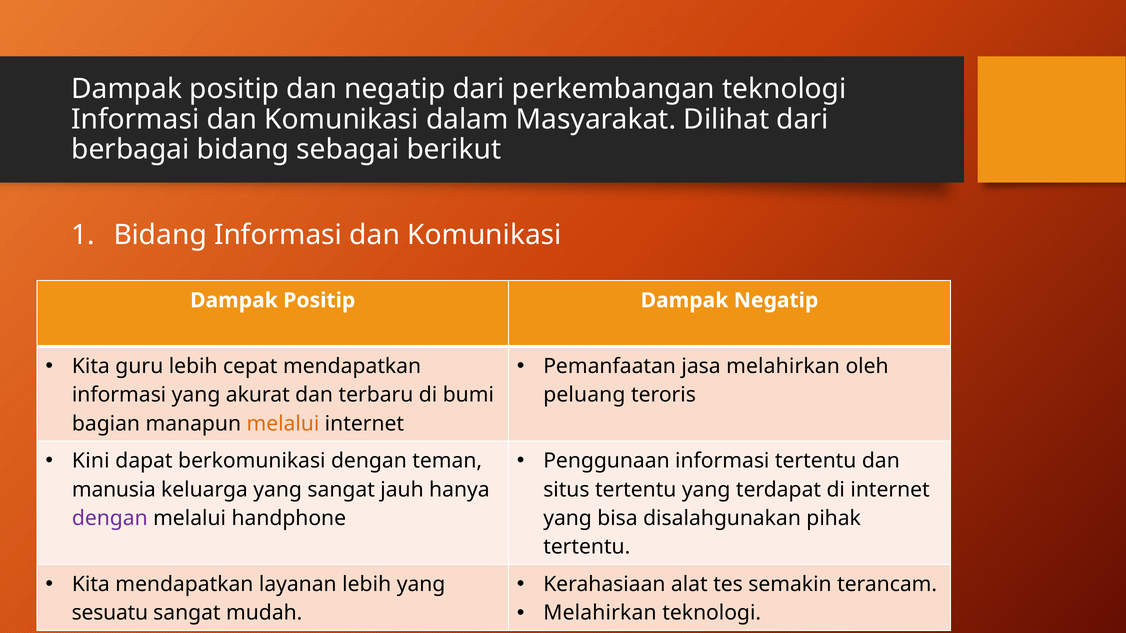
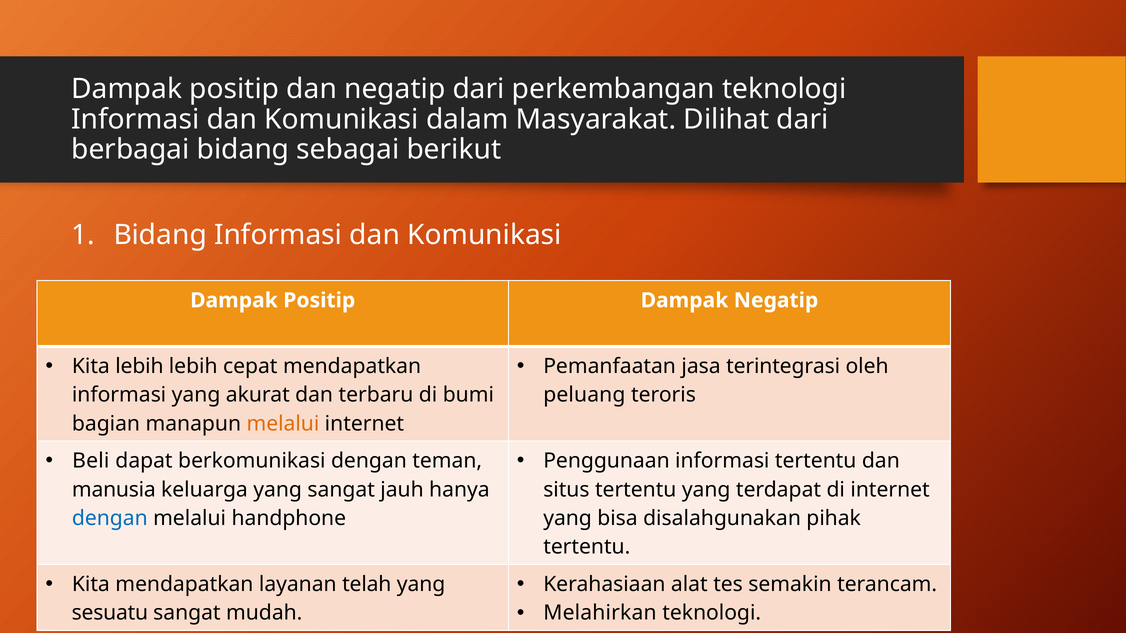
Kita guru: guru -> lebih
jasa melahirkan: melahirkan -> terintegrasi
Kini: Kini -> Beli
dengan at (110, 519) colour: purple -> blue
layanan lebih: lebih -> telah
